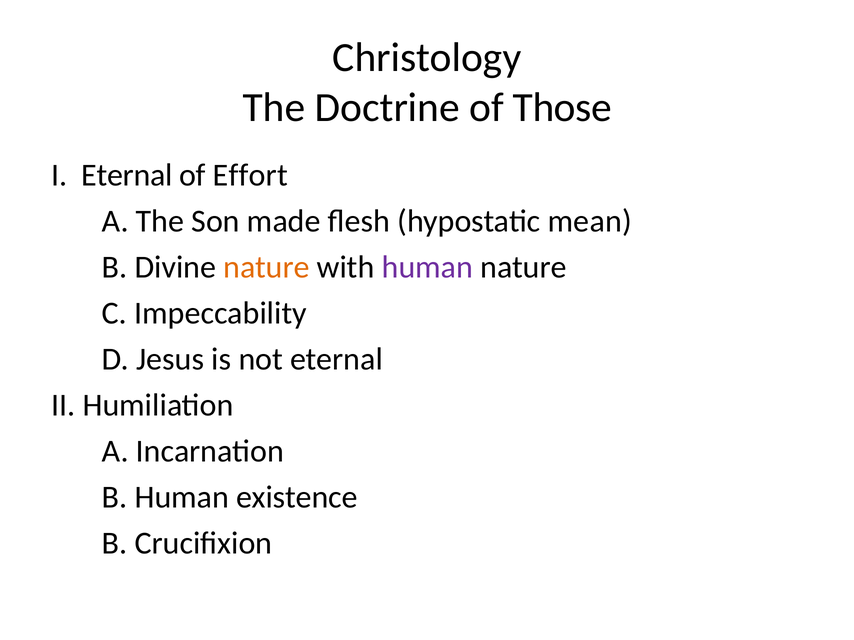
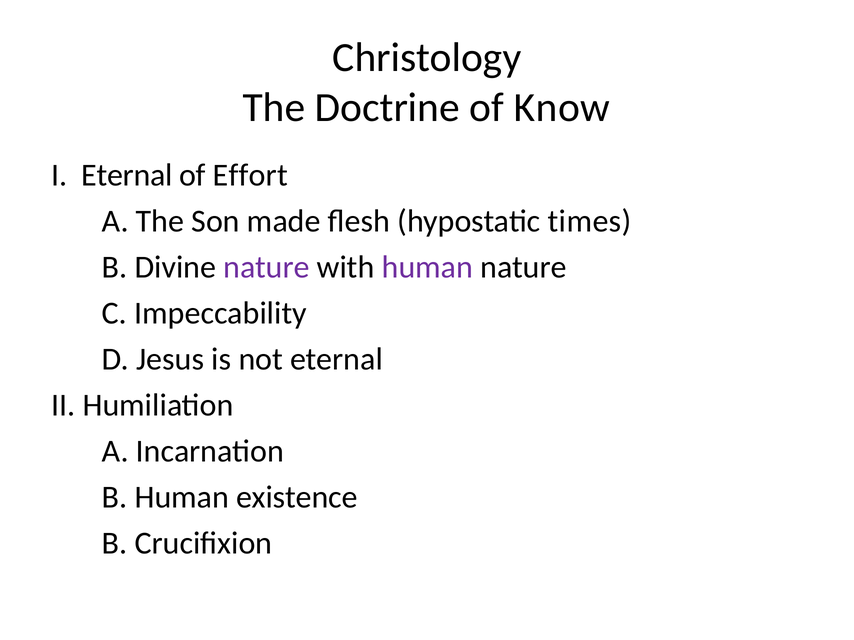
Those: Those -> Know
mean: mean -> times
nature at (266, 267) colour: orange -> purple
